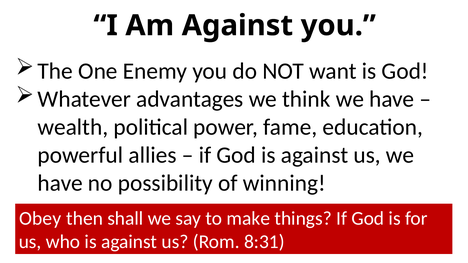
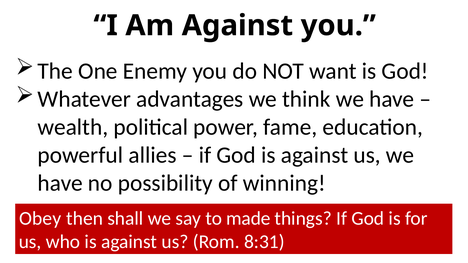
make: make -> made
